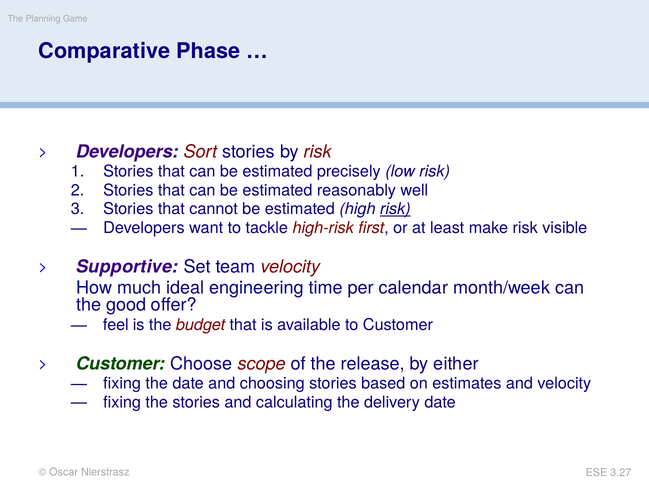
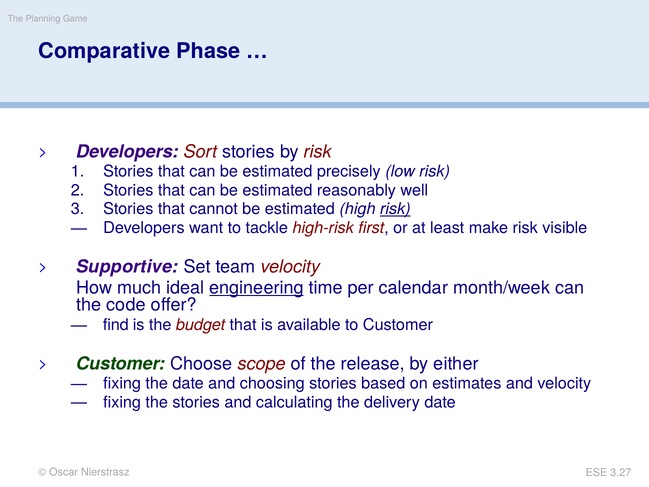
engineering underline: none -> present
good: good -> code
feel: feel -> find
